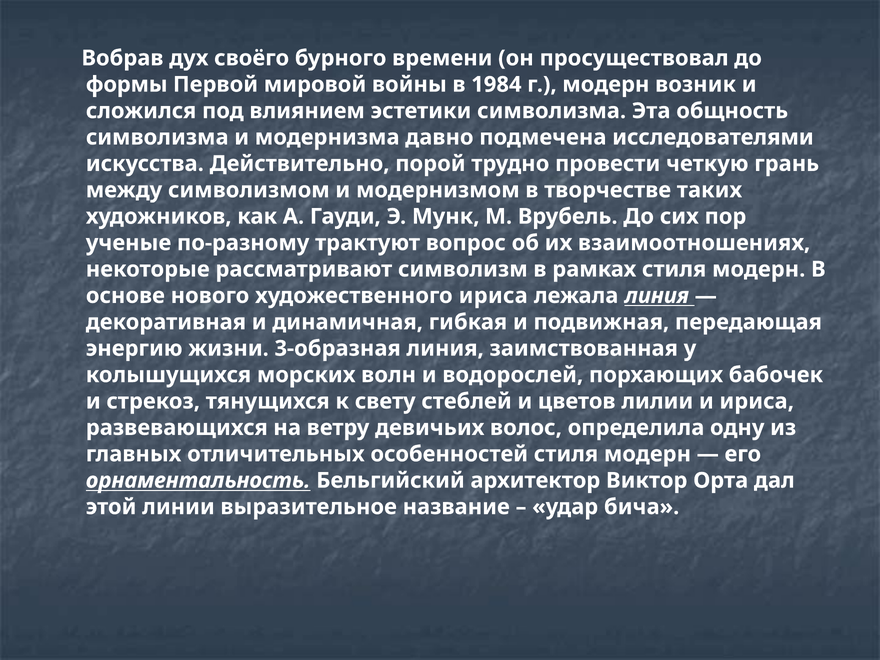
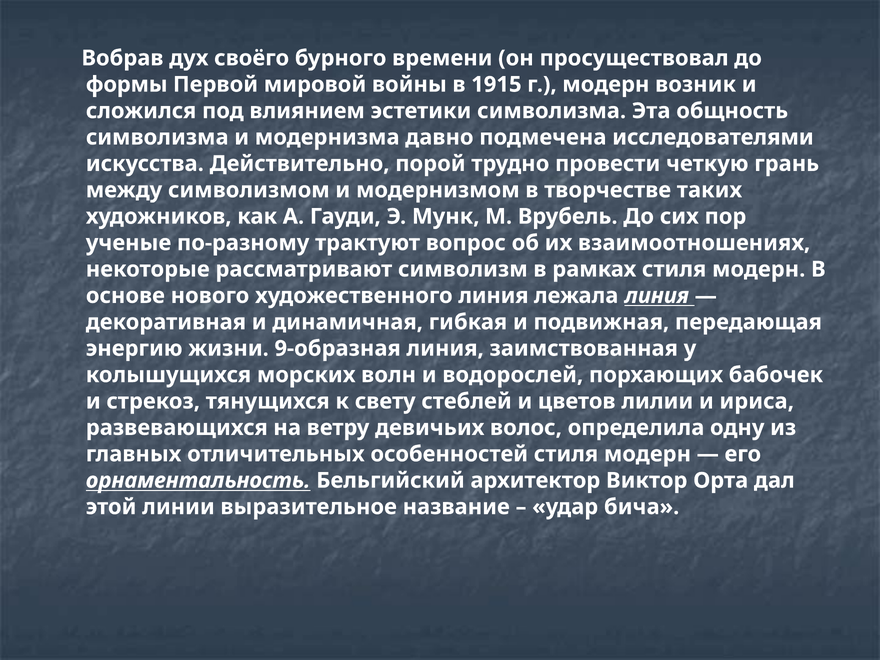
1984: 1984 -> 1915
художественного ириса: ириса -> линия
3-образная: 3-образная -> 9-образная
